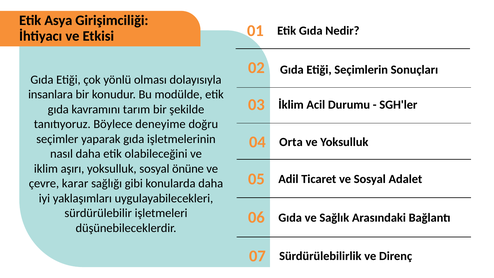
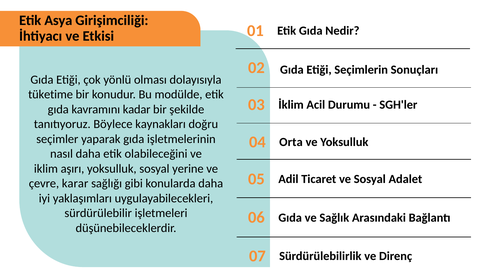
insanlara: insanlara -> tüketime
tarım: tarım -> kadar
deneyime: deneyime -> kaynakları
önüne: önüne -> yerine
